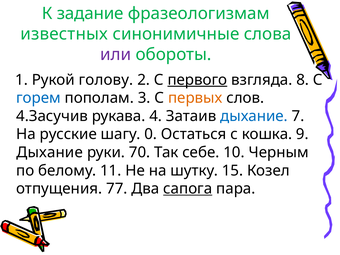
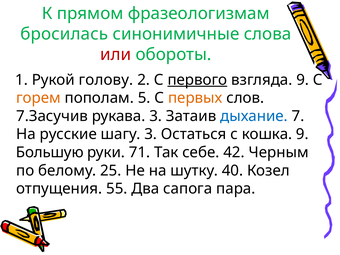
задание: задание -> прямом
известных: известных -> бросилась
или colour: purple -> red
взгляда 8: 8 -> 9
горем colour: blue -> orange
3: 3 -> 5
4.Засучив: 4.Засучив -> 7.Засучив
рукава 4: 4 -> 3
шагу 0: 0 -> 3
Дыхание at (50, 152): Дыхание -> Большую
70: 70 -> 71
10: 10 -> 42
11: 11 -> 25
15: 15 -> 40
77: 77 -> 55
сапога underline: present -> none
